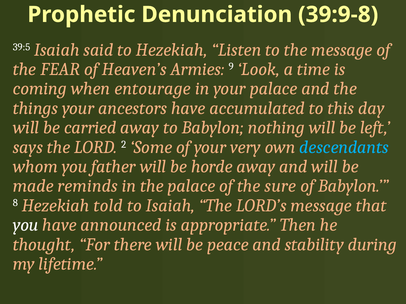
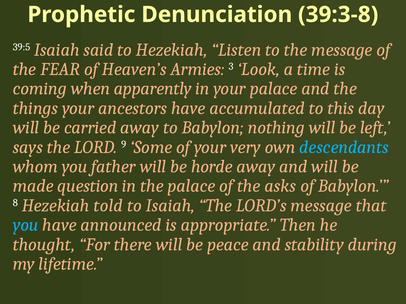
39:9-8: 39:9-8 -> 39:3-8
9: 9 -> 3
entourage: entourage -> apparently
2: 2 -> 9
reminds: reminds -> question
sure: sure -> asks
you at (26, 225) colour: white -> light blue
